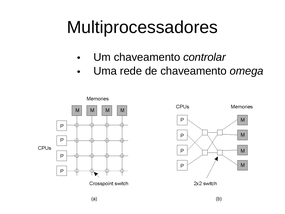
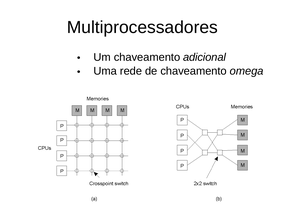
controlar: controlar -> adicional
